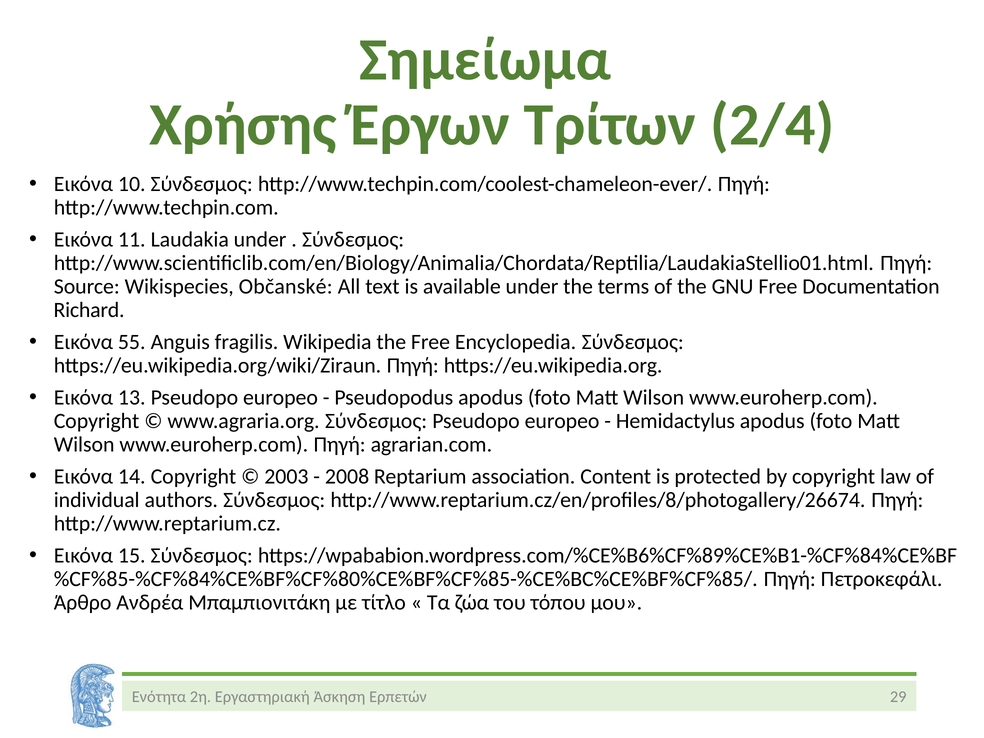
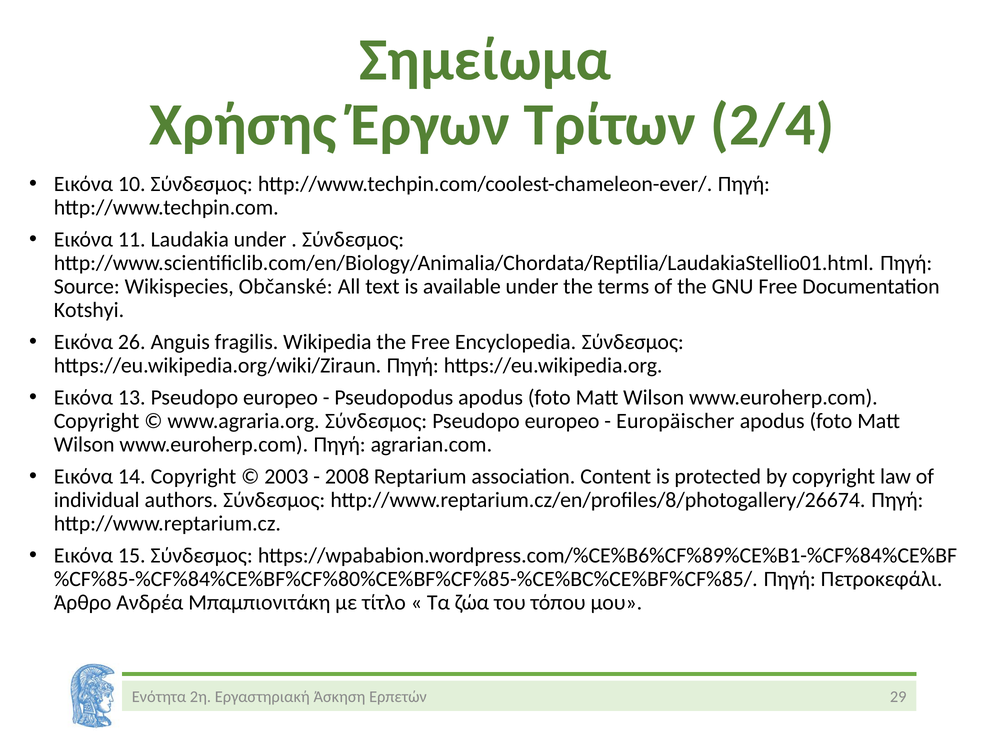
Richard: Richard -> Kotshyi
55: 55 -> 26
Hemidactylus: Hemidactylus -> Europäischer
